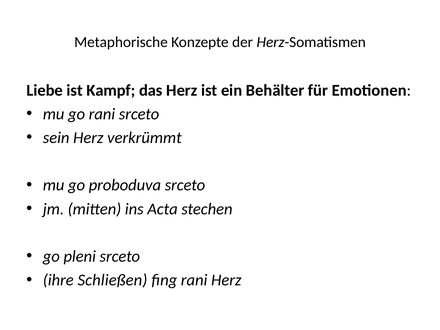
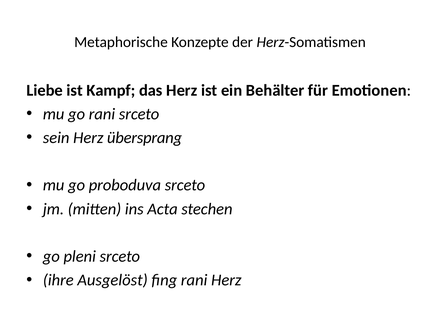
verkrümmt: verkrümmt -> übersprang
Schließen: Schließen -> Ausgelöst
